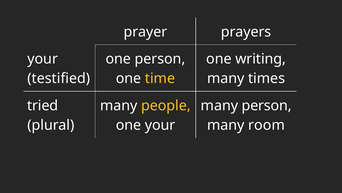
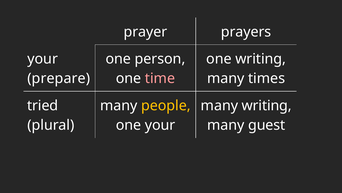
testified: testified -> prepare
time colour: yellow -> pink
many person: person -> writing
room: room -> guest
